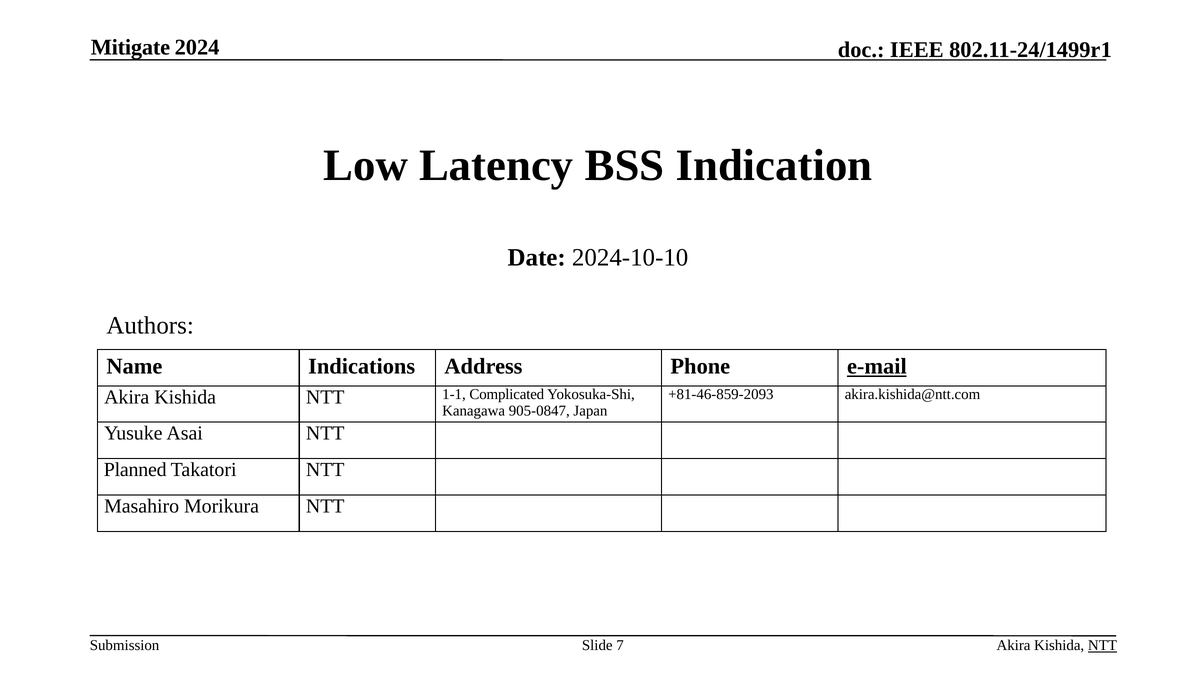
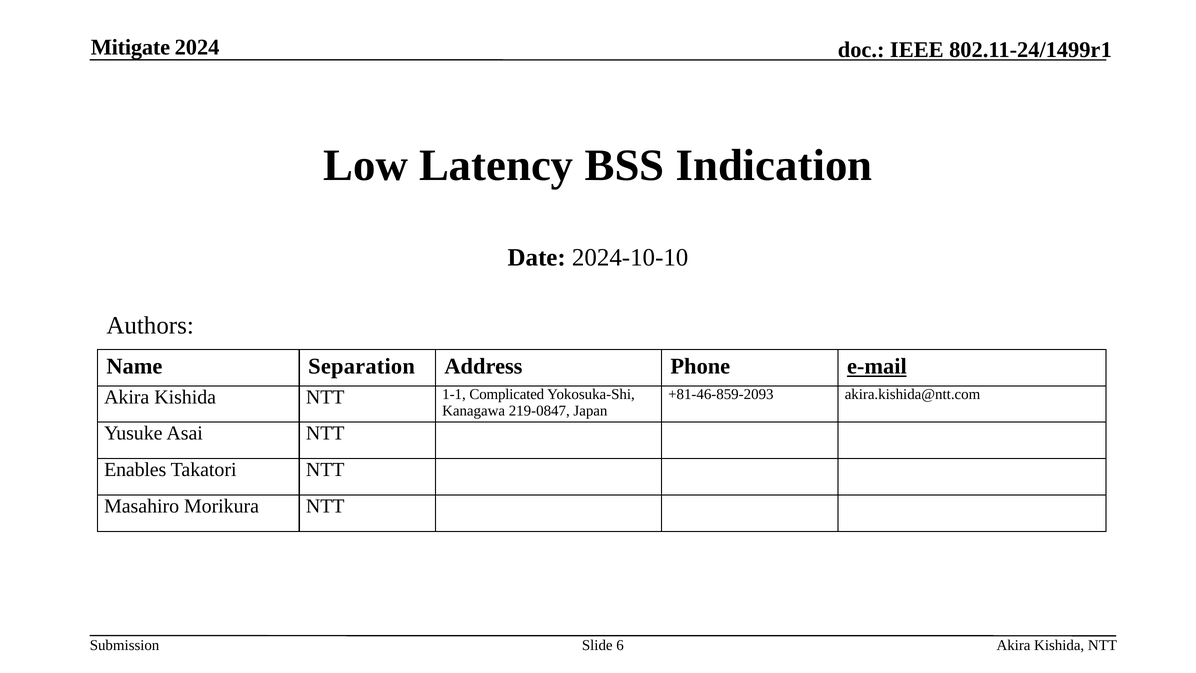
Indications: Indications -> Separation
905-0847: 905-0847 -> 219-0847
Planned: Planned -> Enables
7: 7 -> 6
NTT at (1102, 645) underline: present -> none
